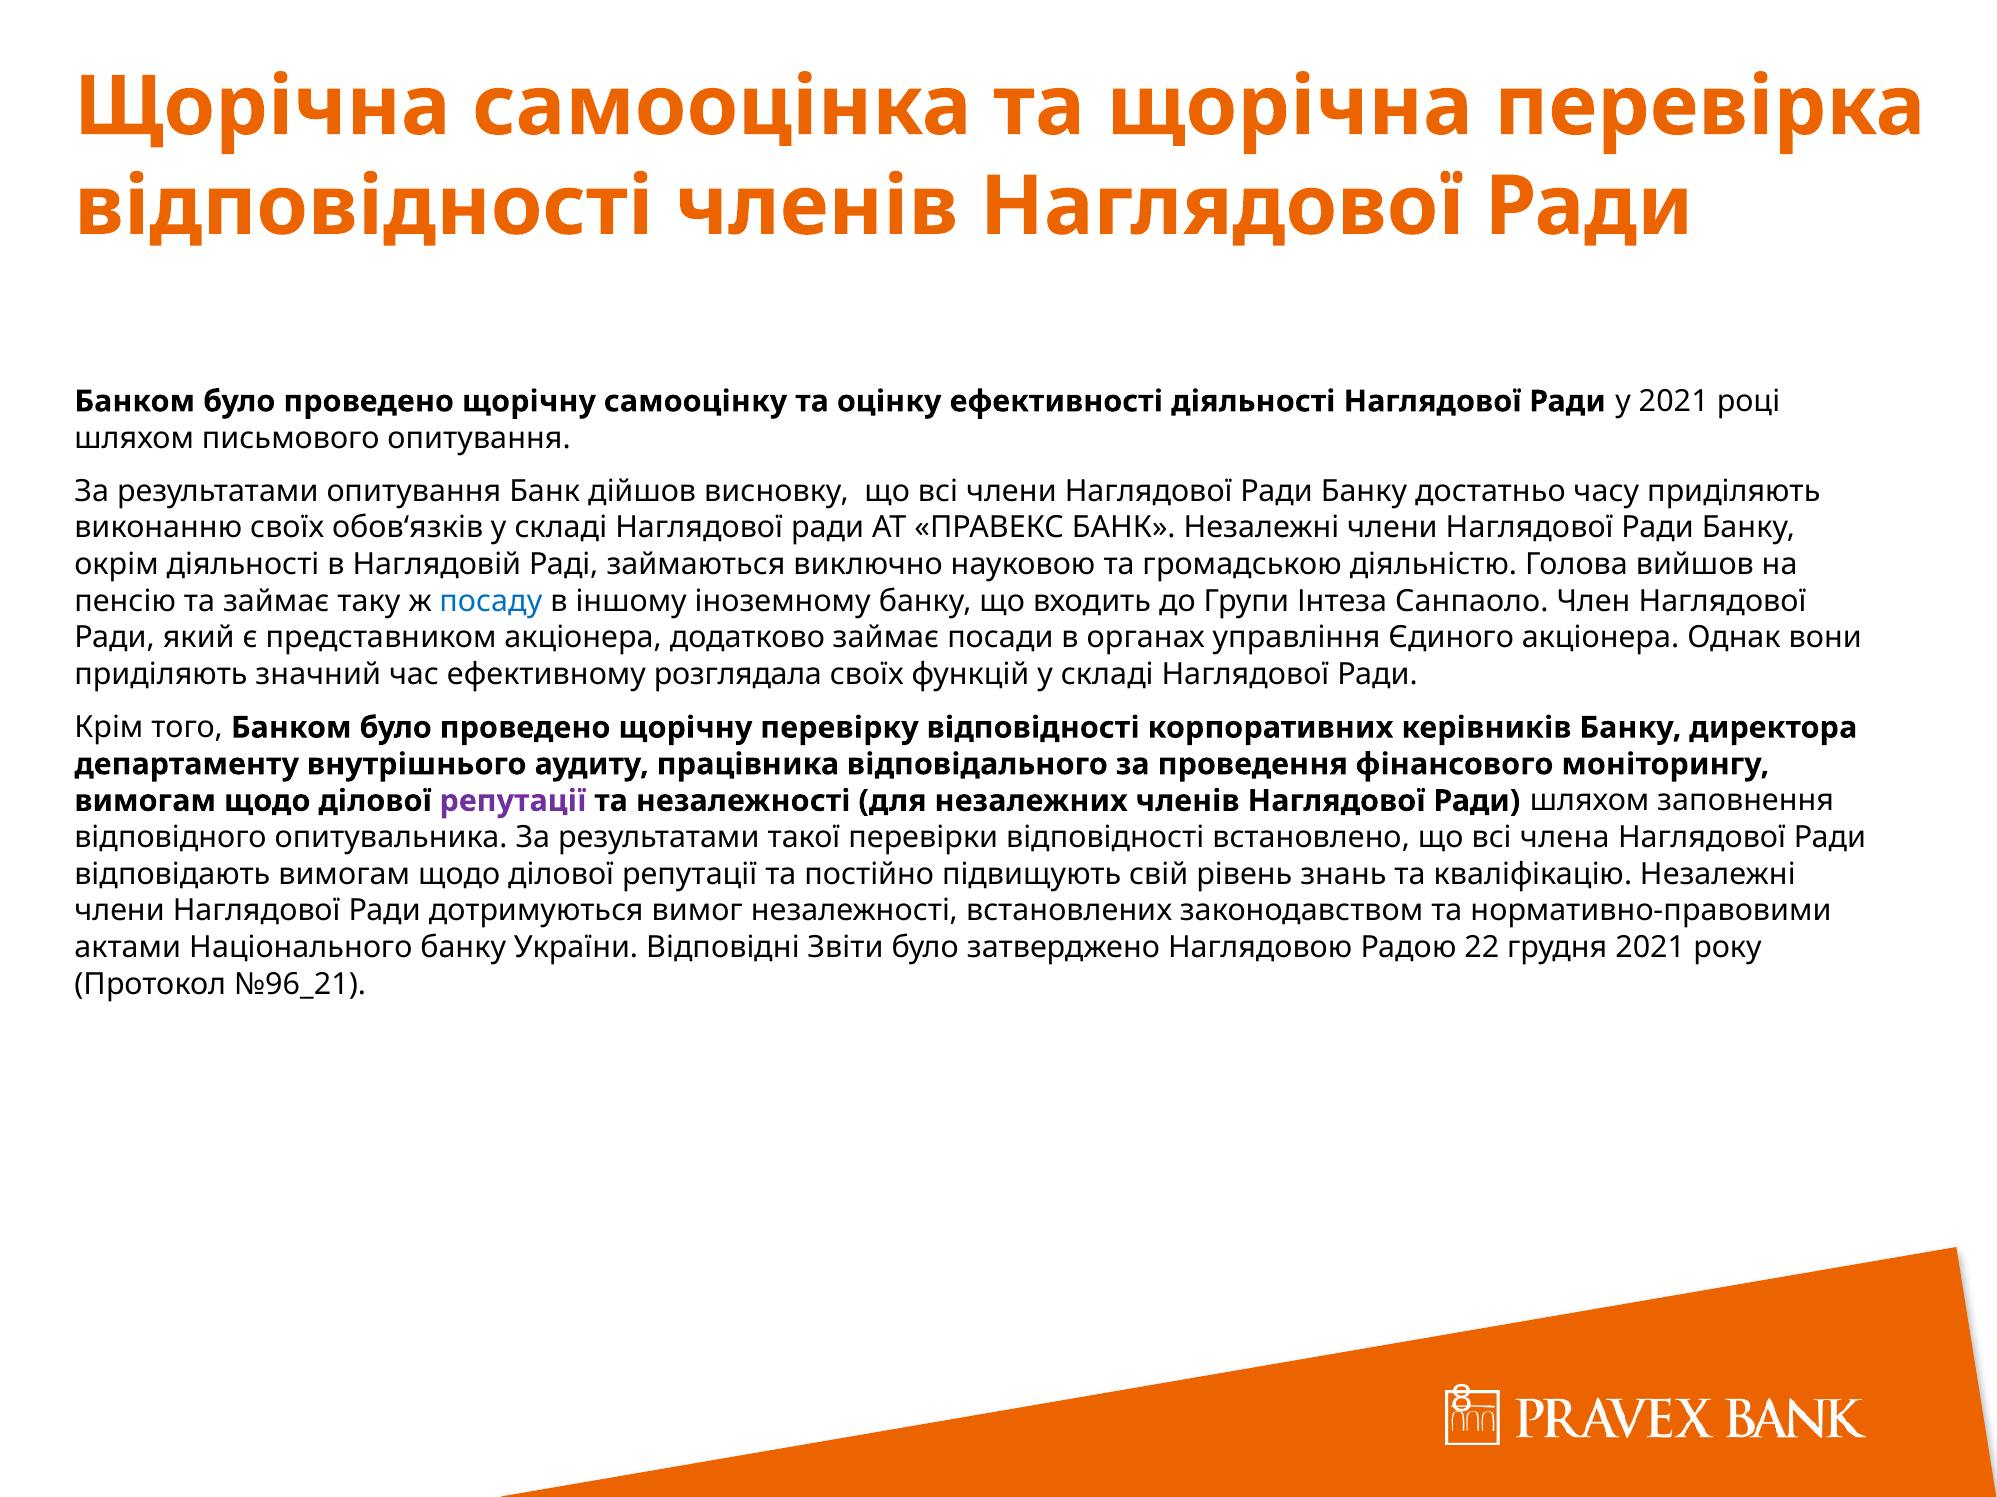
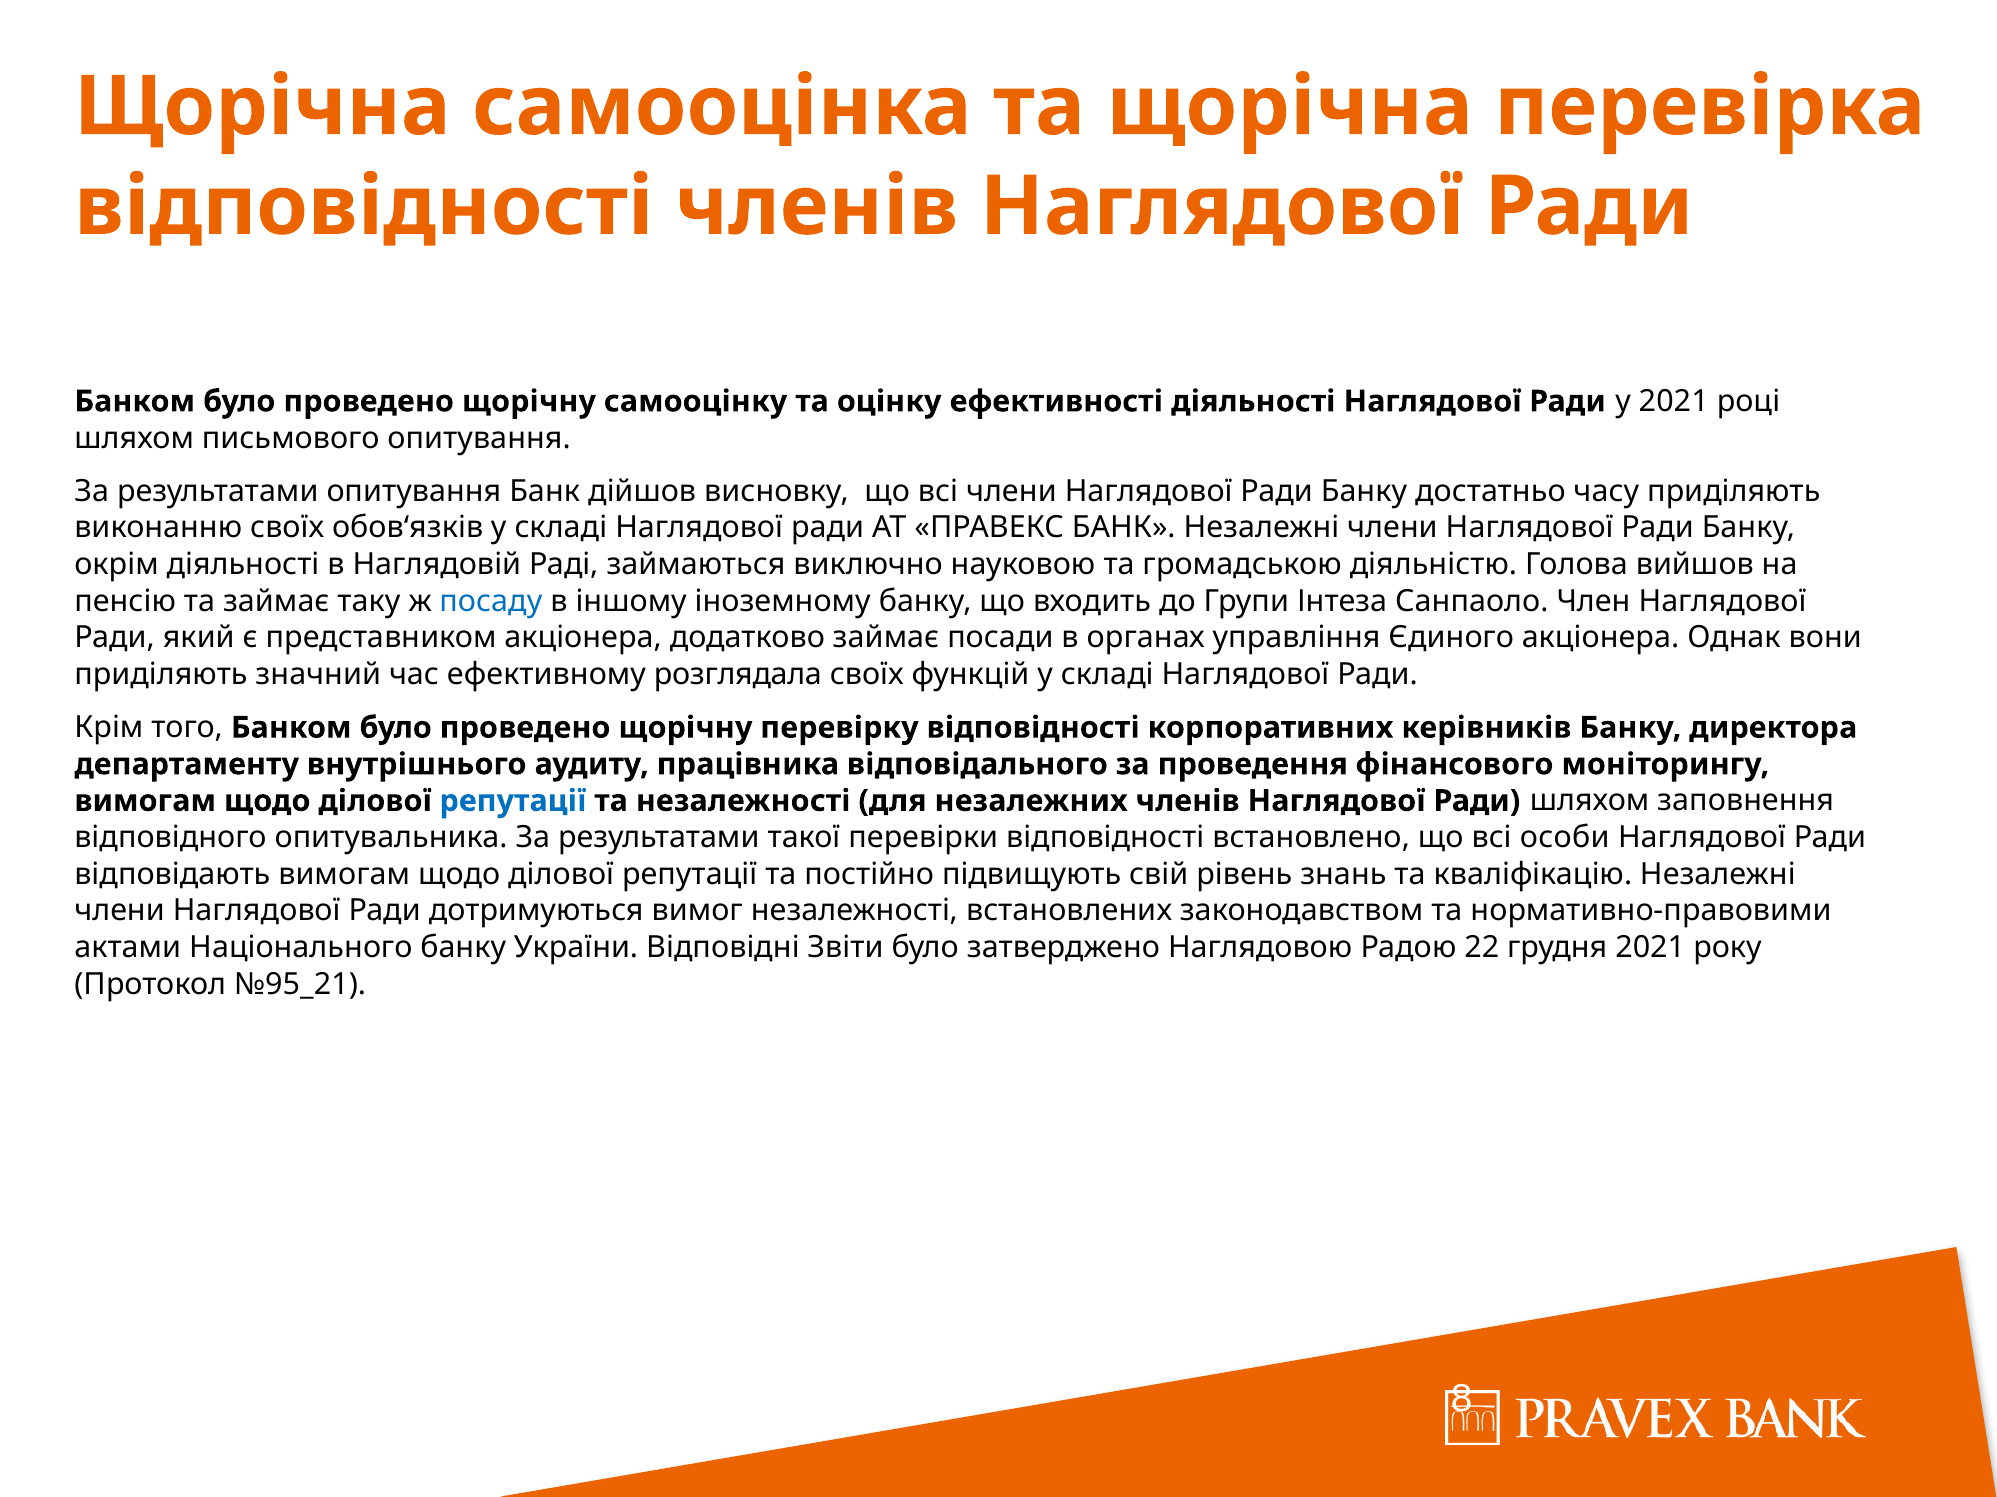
репутації at (513, 801) colour: purple -> blue
члена: члена -> особи
№96_21: №96_21 -> №95_21
